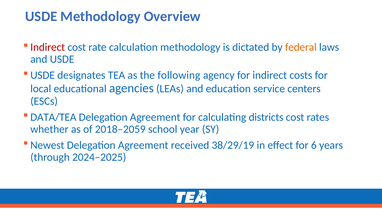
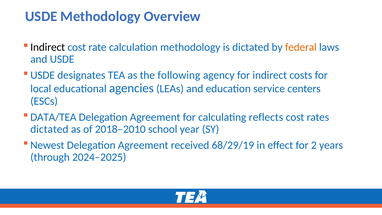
Indirect at (48, 47) colour: red -> black
districts: districts -> reflects
whether at (49, 129): whether -> dictated
2018–2059: 2018–2059 -> 2018–2010
38/29/19: 38/29/19 -> 68/29/19
6: 6 -> 2
